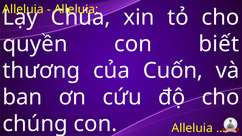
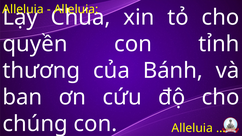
biết: biết -> tỉnh
Cuốn: Cuốn -> Bánh
